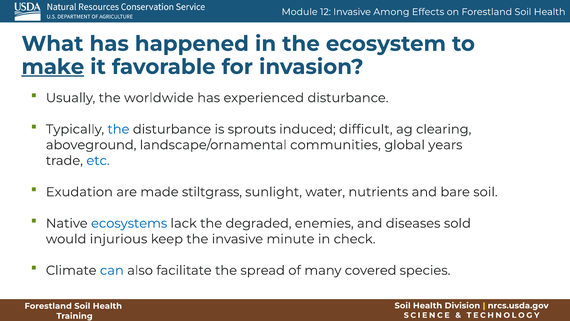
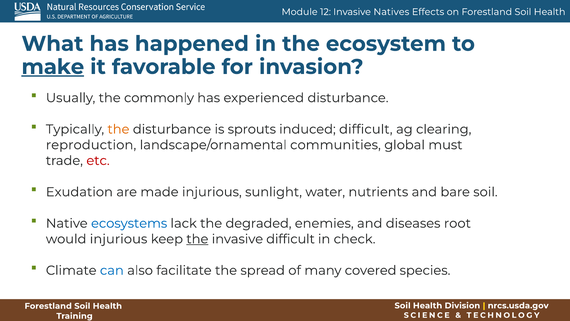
Among: Among -> Natives
worldwide: worldwide -> commonly
the at (118, 129) colour: blue -> orange
aboveground: aboveground -> reproduction
years: years -> must
etc colour: blue -> red
made stiltgrass: stiltgrass -> injurious
sold: sold -> root
the at (197, 239) underline: none -> present
invasive minute: minute -> difficult
